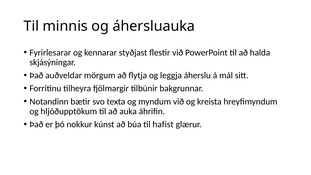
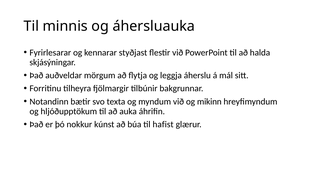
kreista: kreista -> mikinn
